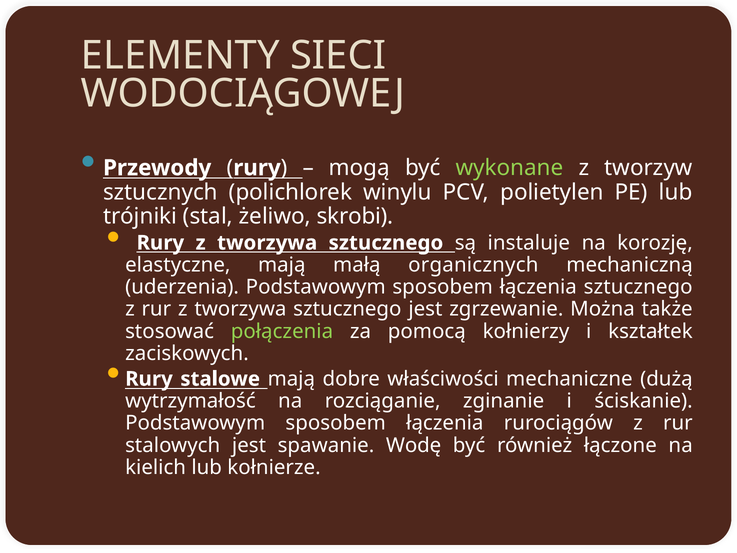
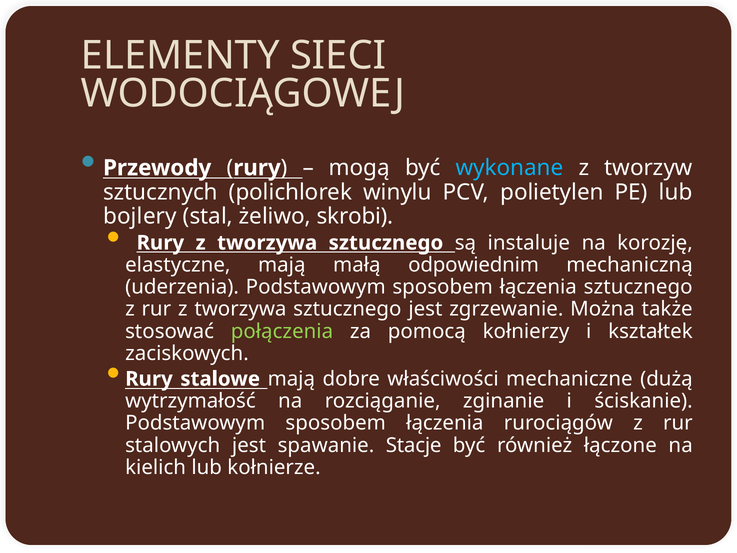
wykonane colour: light green -> light blue
trójniki: trójniki -> bojlery
organicznych: organicznych -> odpowiednim
Wodę: Wodę -> Stacje
